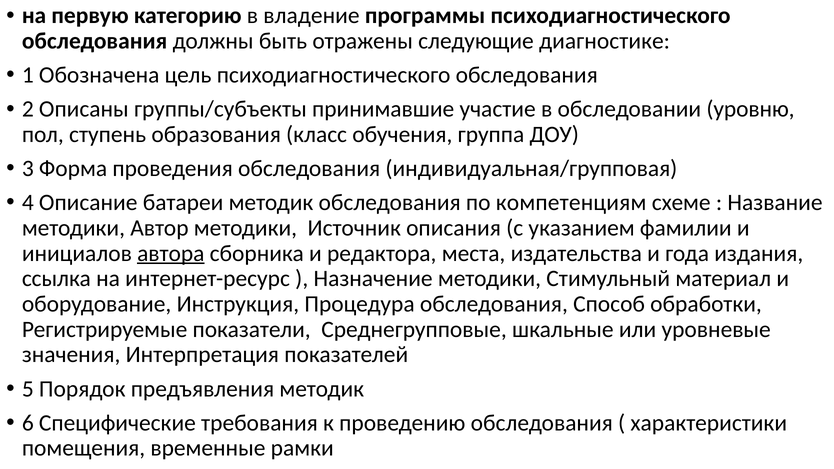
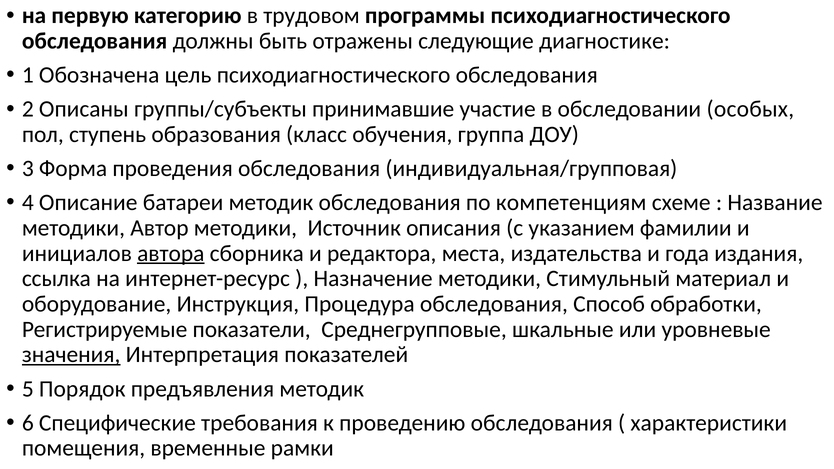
владение: владение -> трудовом
уровню: уровню -> особых
значения underline: none -> present
